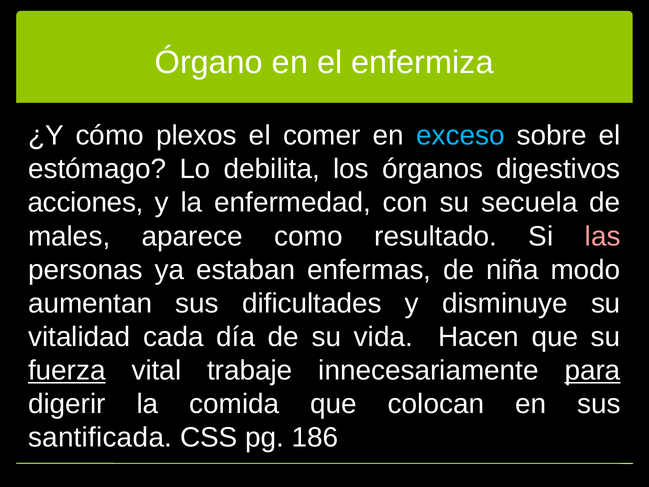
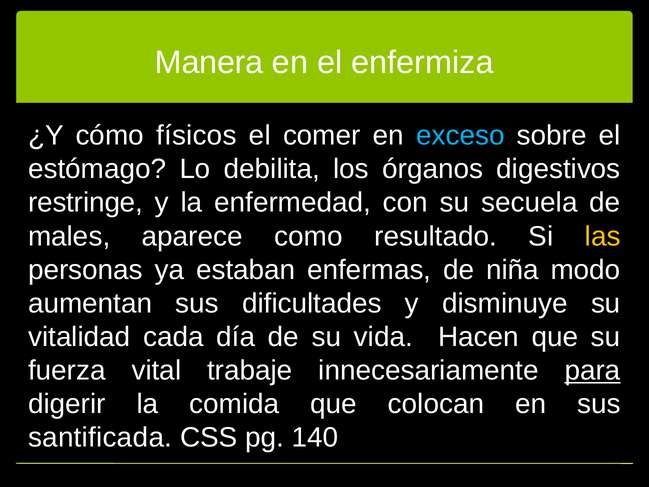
Órgano: Órgano -> Manera
plexos: plexos -> físicos
acciones: acciones -> restringe
las colour: pink -> yellow
fuerza underline: present -> none
186: 186 -> 140
